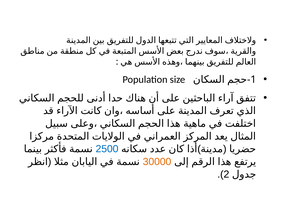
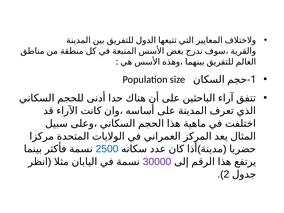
30000 colour: orange -> purple
